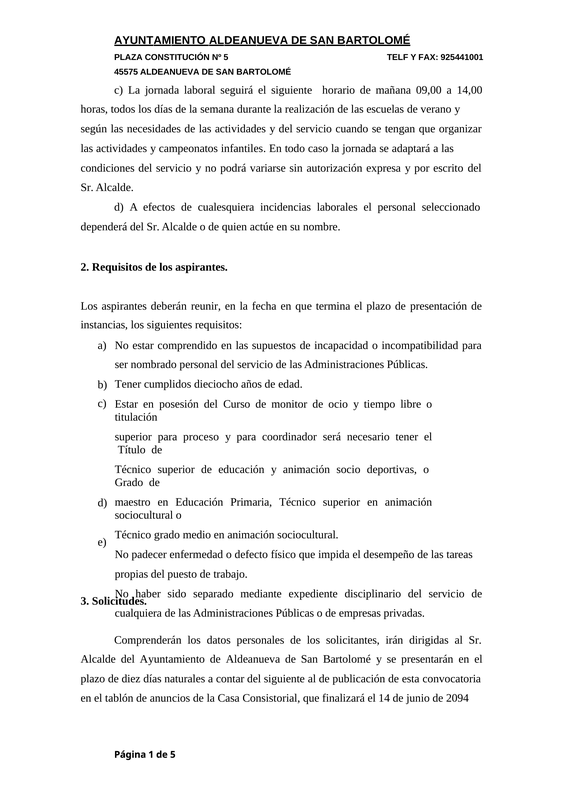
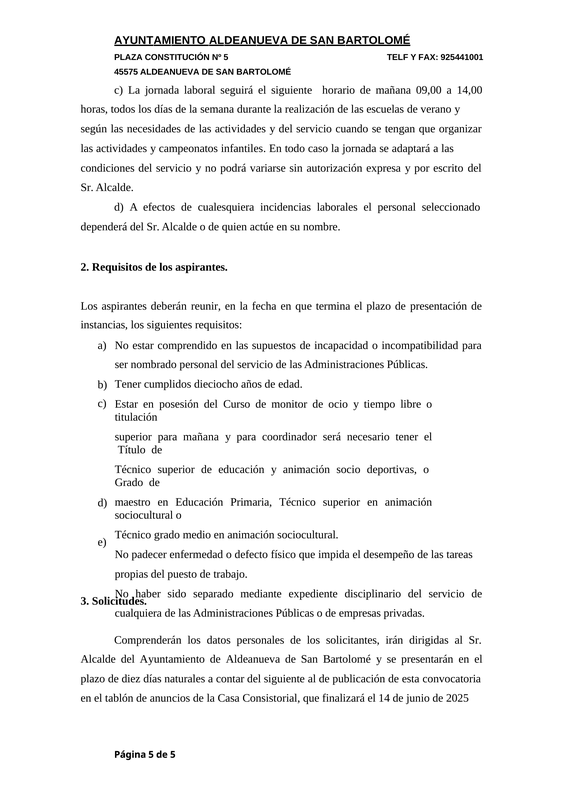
para proceso: proceso -> mañana
2094: 2094 -> 2025
Página 1: 1 -> 5
